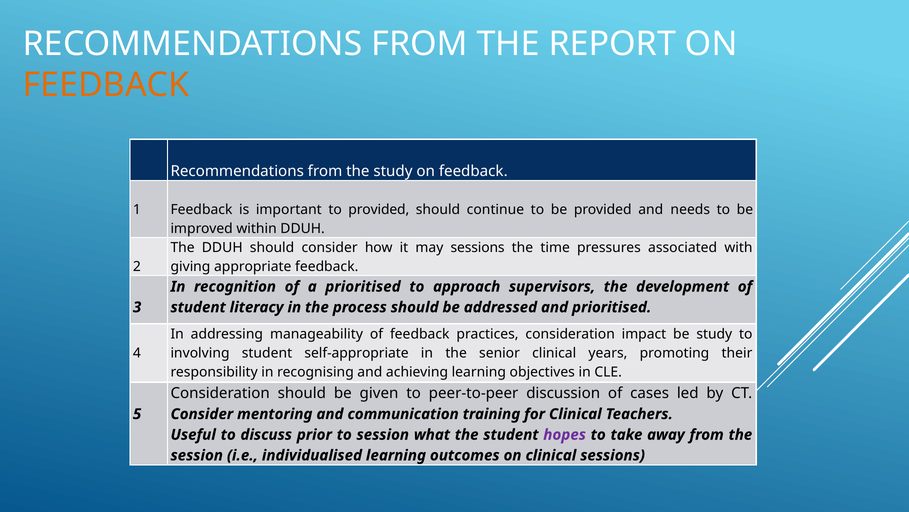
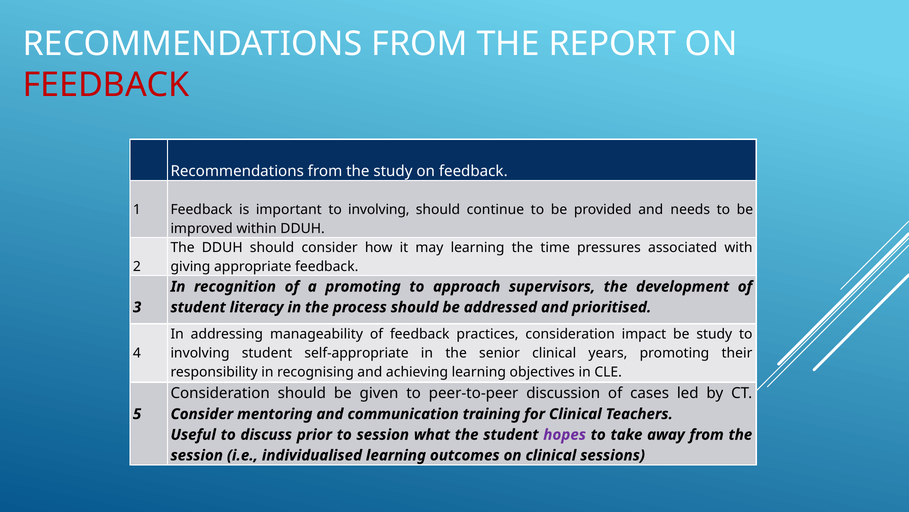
FEEDBACK at (106, 85) colour: orange -> red
important to provided: provided -> involving
may sessions: sessions -> learning
a prioritised: prioritised -> promoting
